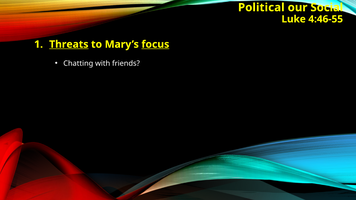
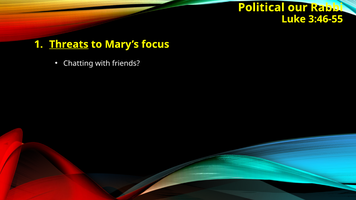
Social: Social -> Rabbi
4:46-55: 4:46-55 -> 3:46-55
focus underline: present -> none
